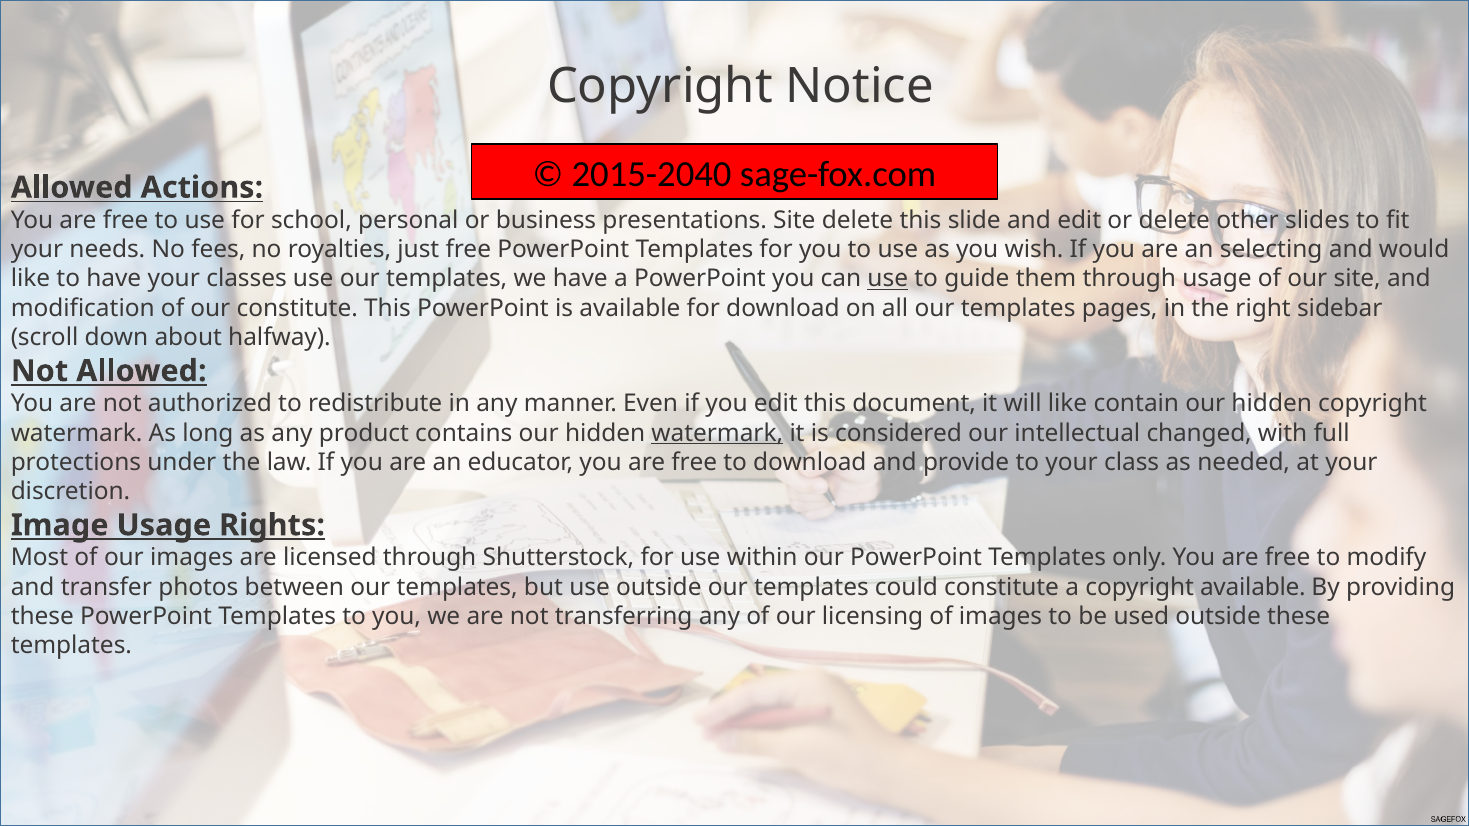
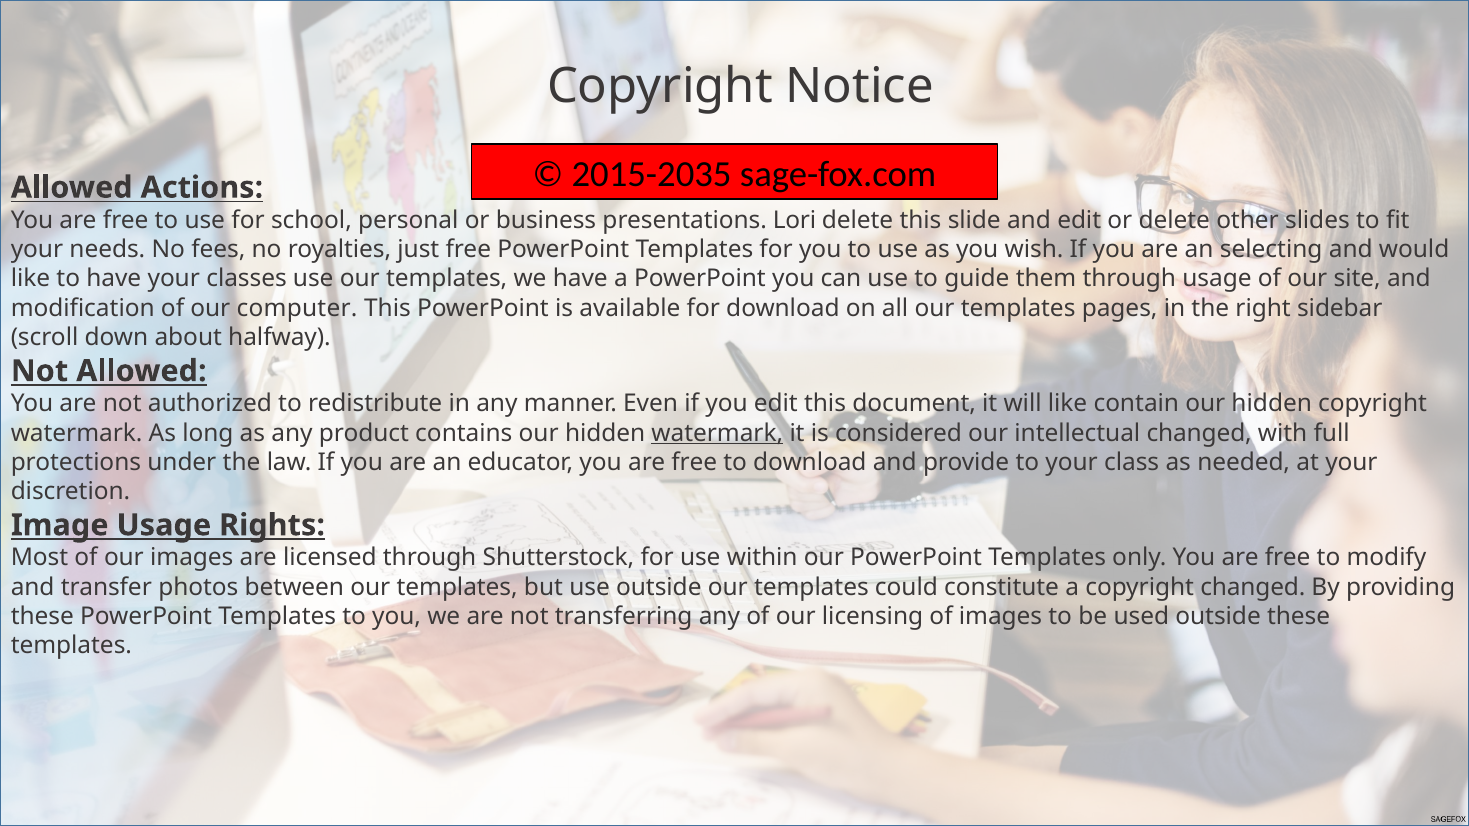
2015-2040: 2015-2040 -> 2015-2035
presentations Site: Site -> Lori
use at (888, 279) underline: present -> none
our constitute: constitute -> computer
copyright available: available -> changed
